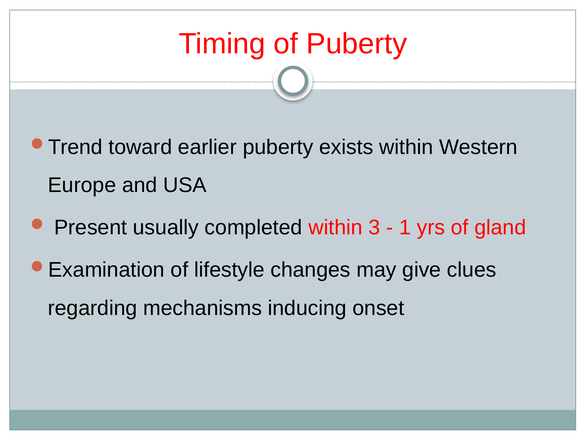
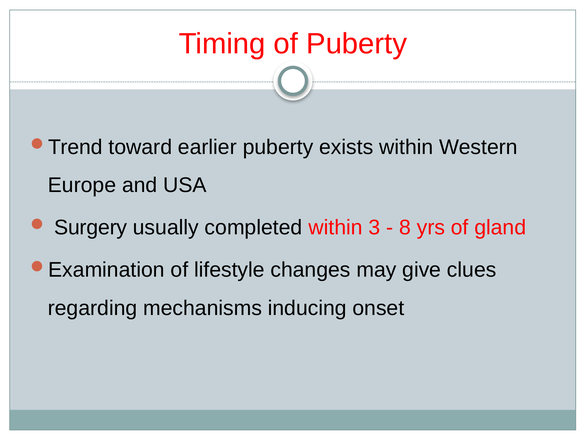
Present: Present -> Surgery
1: 1 -> 8
